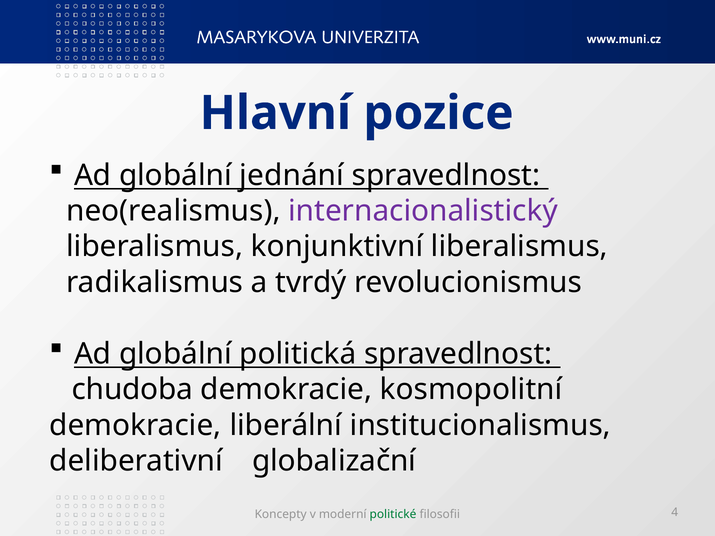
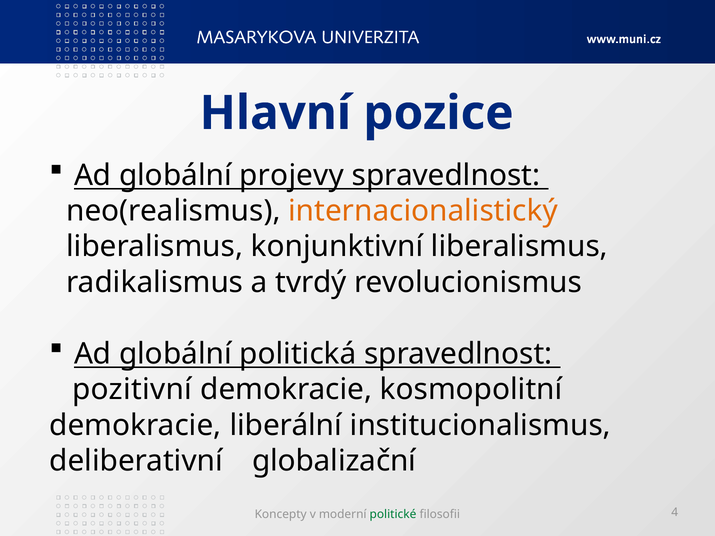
jednání: jednání -> projevy
internacionalistický colour: purple -> orange
chudoba: chudoba -> pozitivní
